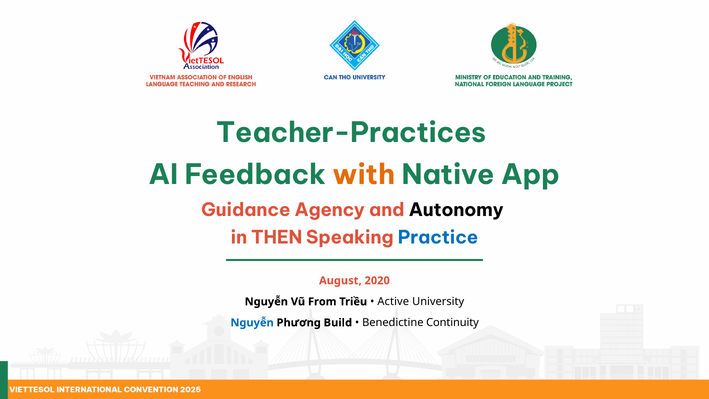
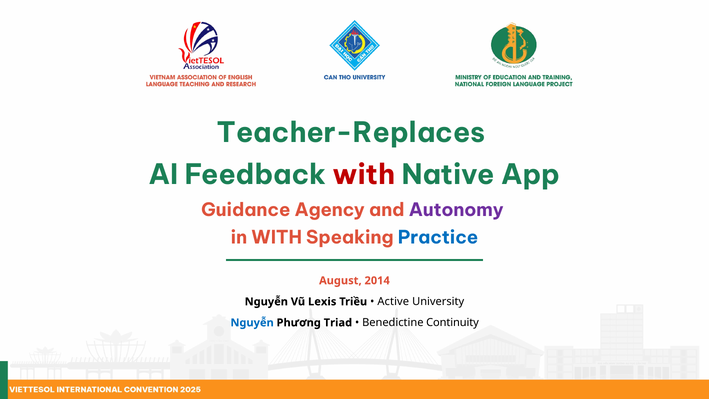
Teacher-Practices: Teacher-Practices -> Teacher-Replaces
with at (364, 175) colour: orange -> red
Autonomy colour: black -> purple
in THEN: THEN -> WITH
2020: 2020 -> 2014
From: From -> Lexis
Build: Build -> Triad
